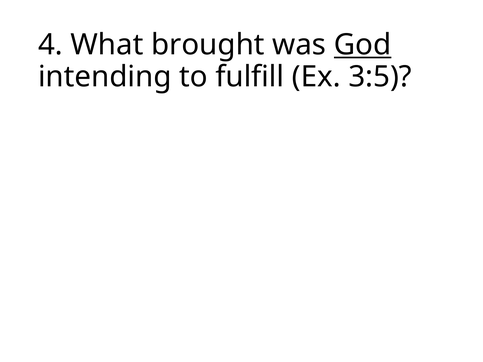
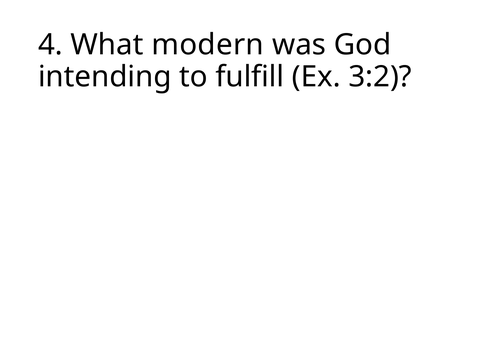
brought: brought -> modern
God underline: present -> none
3:5: 3:5 -> 3:2
